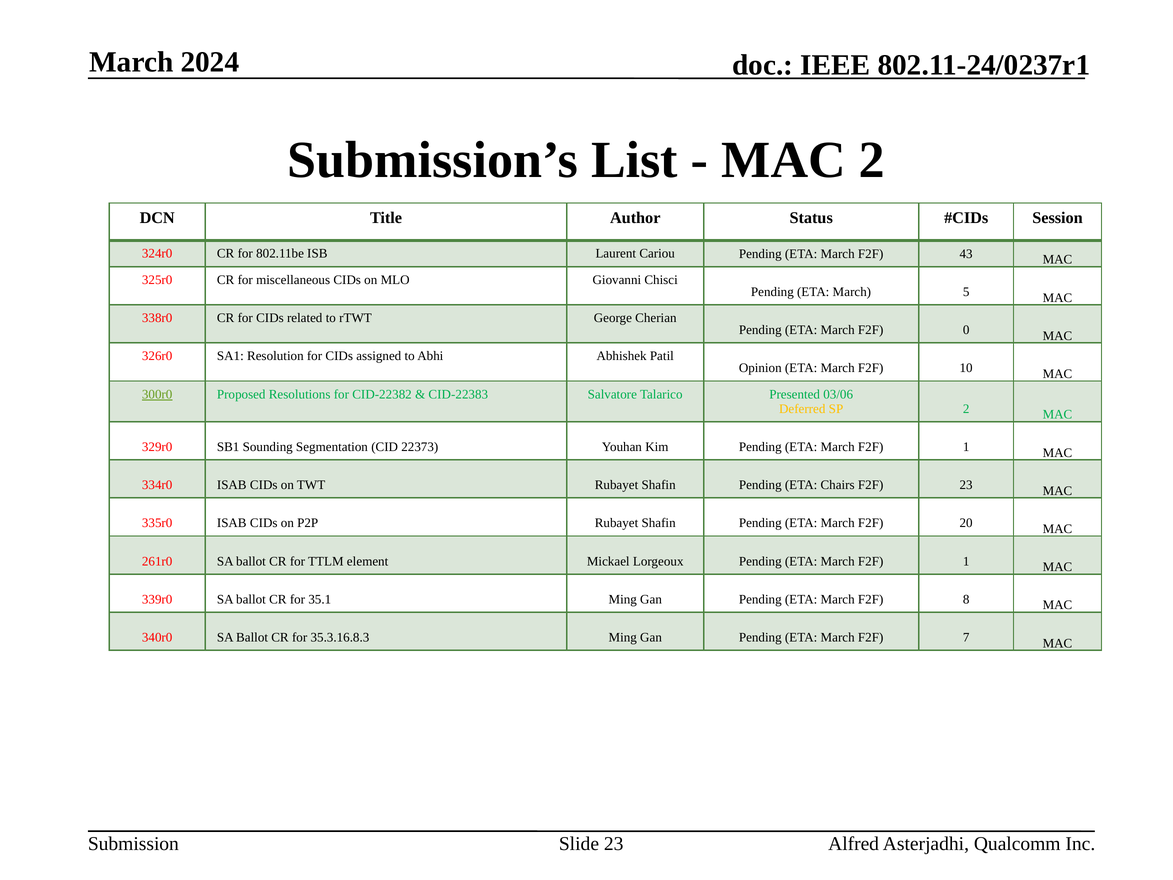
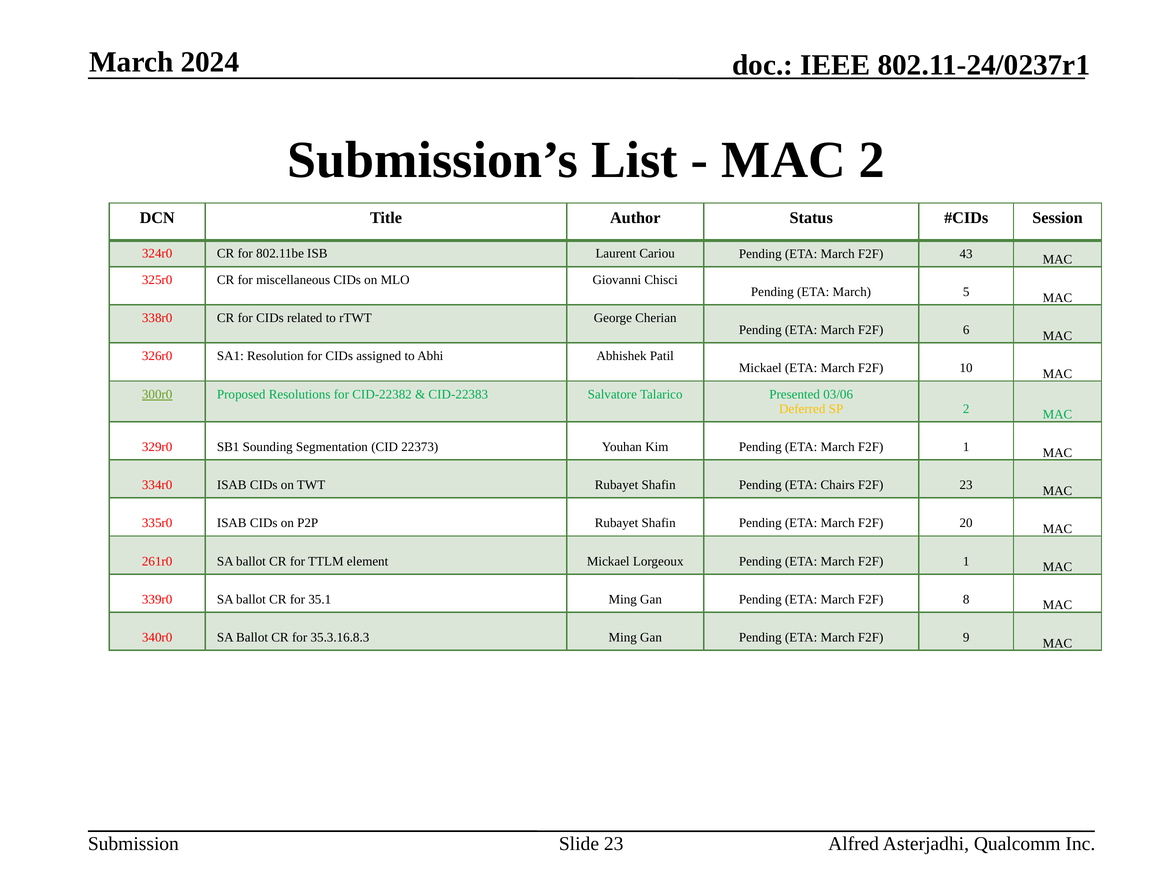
0: 0 -> 6
Opinion at (760, 368): Opinion -> Mickael
7: 7 -> 9
